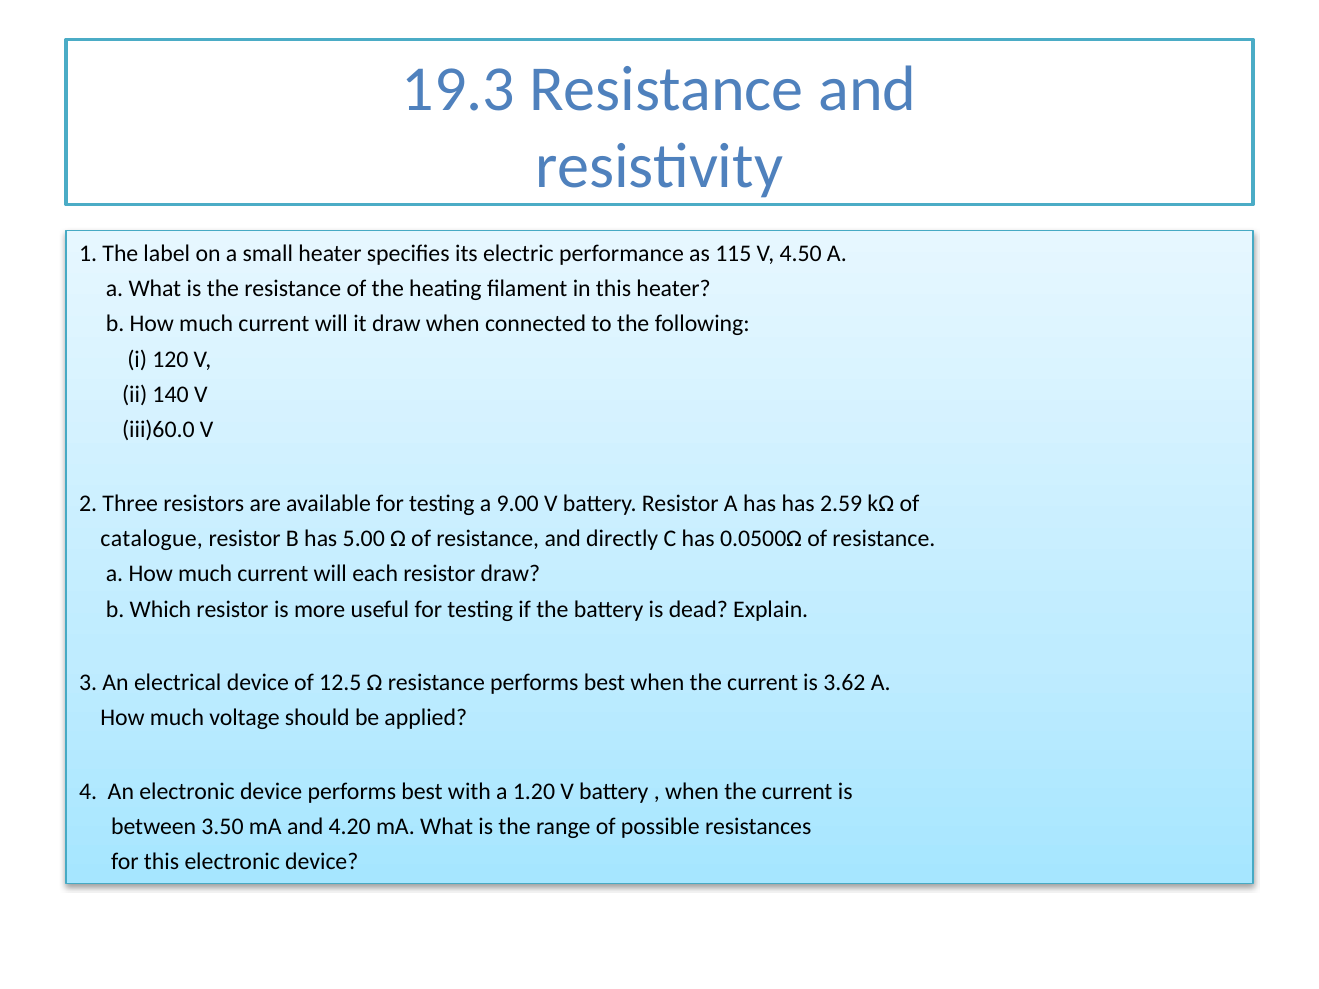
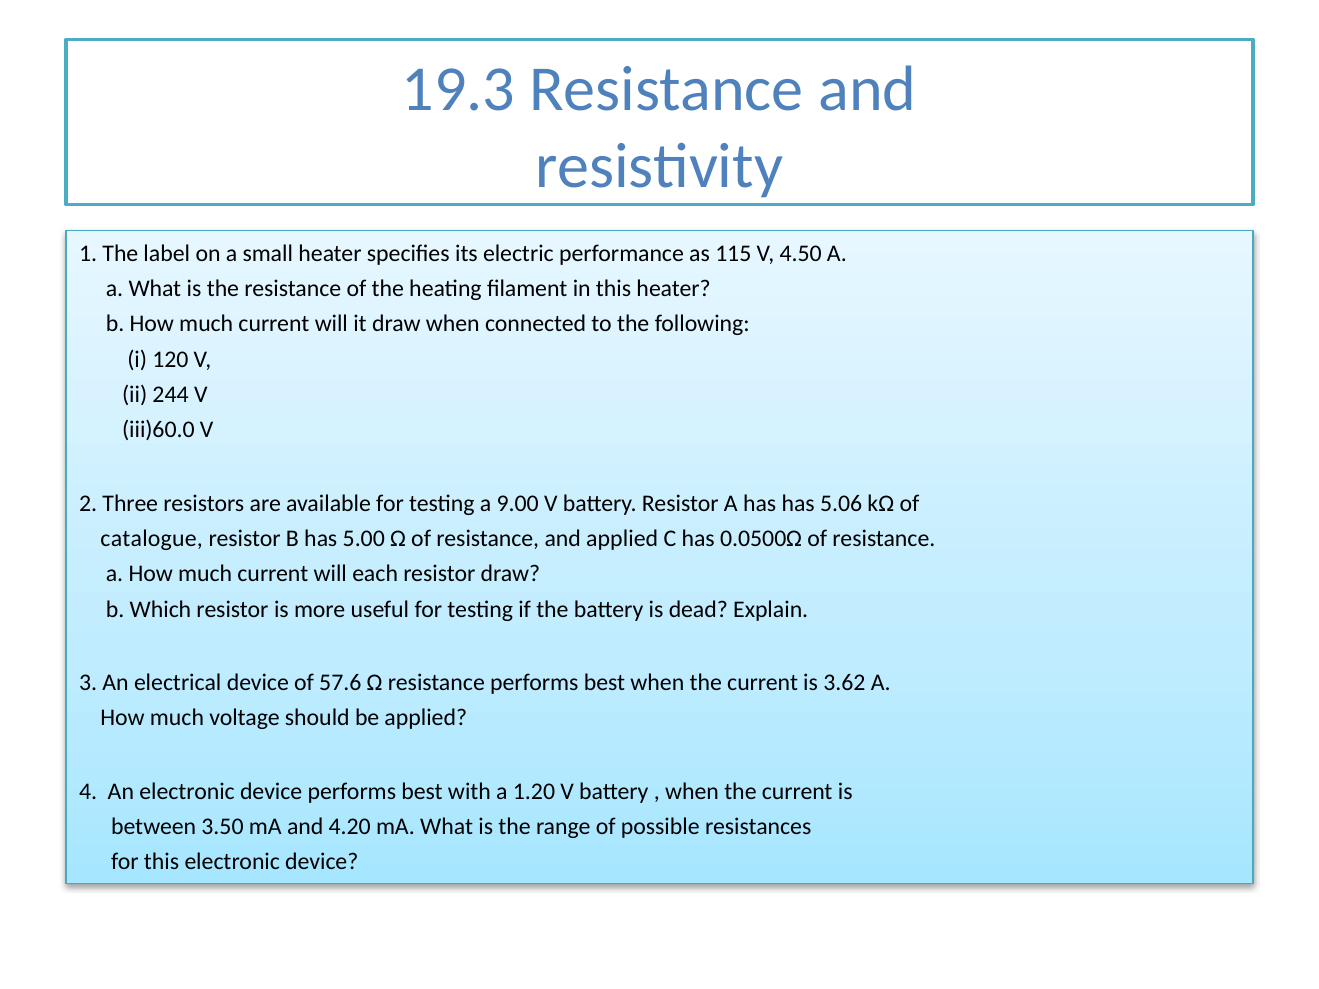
140: 140 -> 244
2.59: 2.59 -> 5.06
and directly: directly -> applied
12.5: 12.5 -> 57.6
